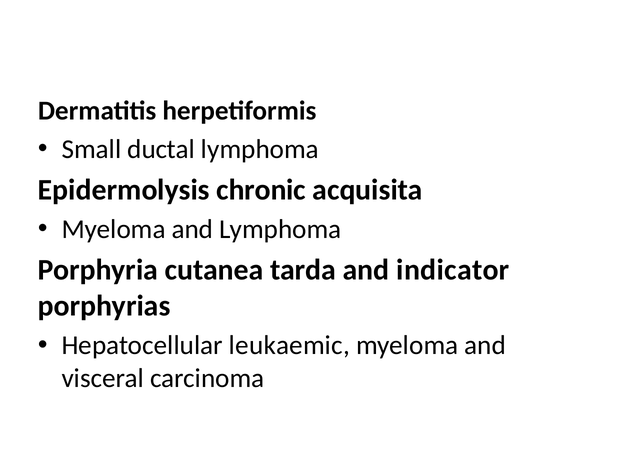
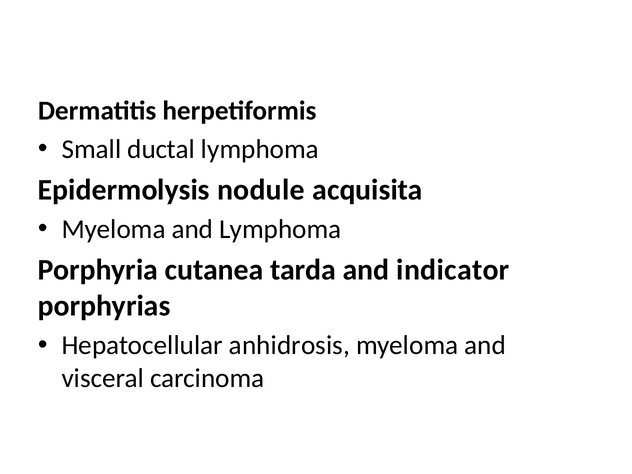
chronic: chronic -> nodule
leukaemic: leukaemic -> anhidrosis
